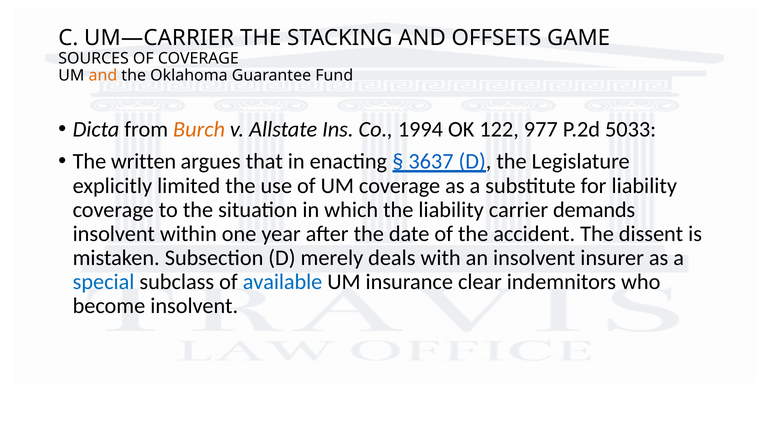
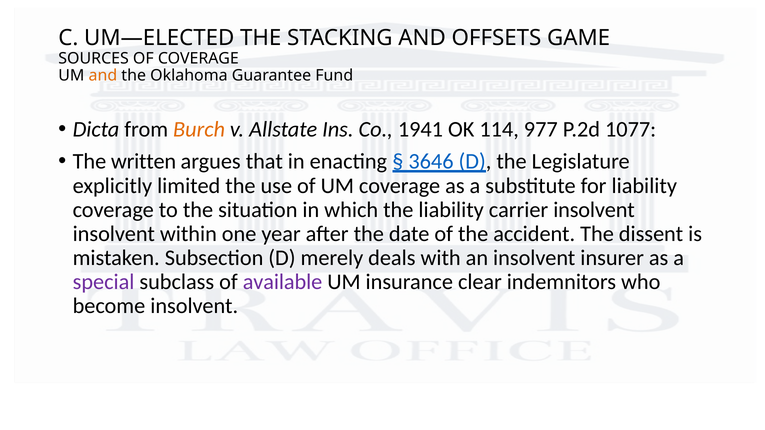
UM—CARRIER: UM—CARRIER -> UM—ELECTED
1994: 1994 -> 1941
122: 122 -> 114
5033: 5033 -> 1077
3637: 3637 -> 3646
carrier demands: demands -> insolvent
special colour: blue -> purple
available colour: blue -> purple
